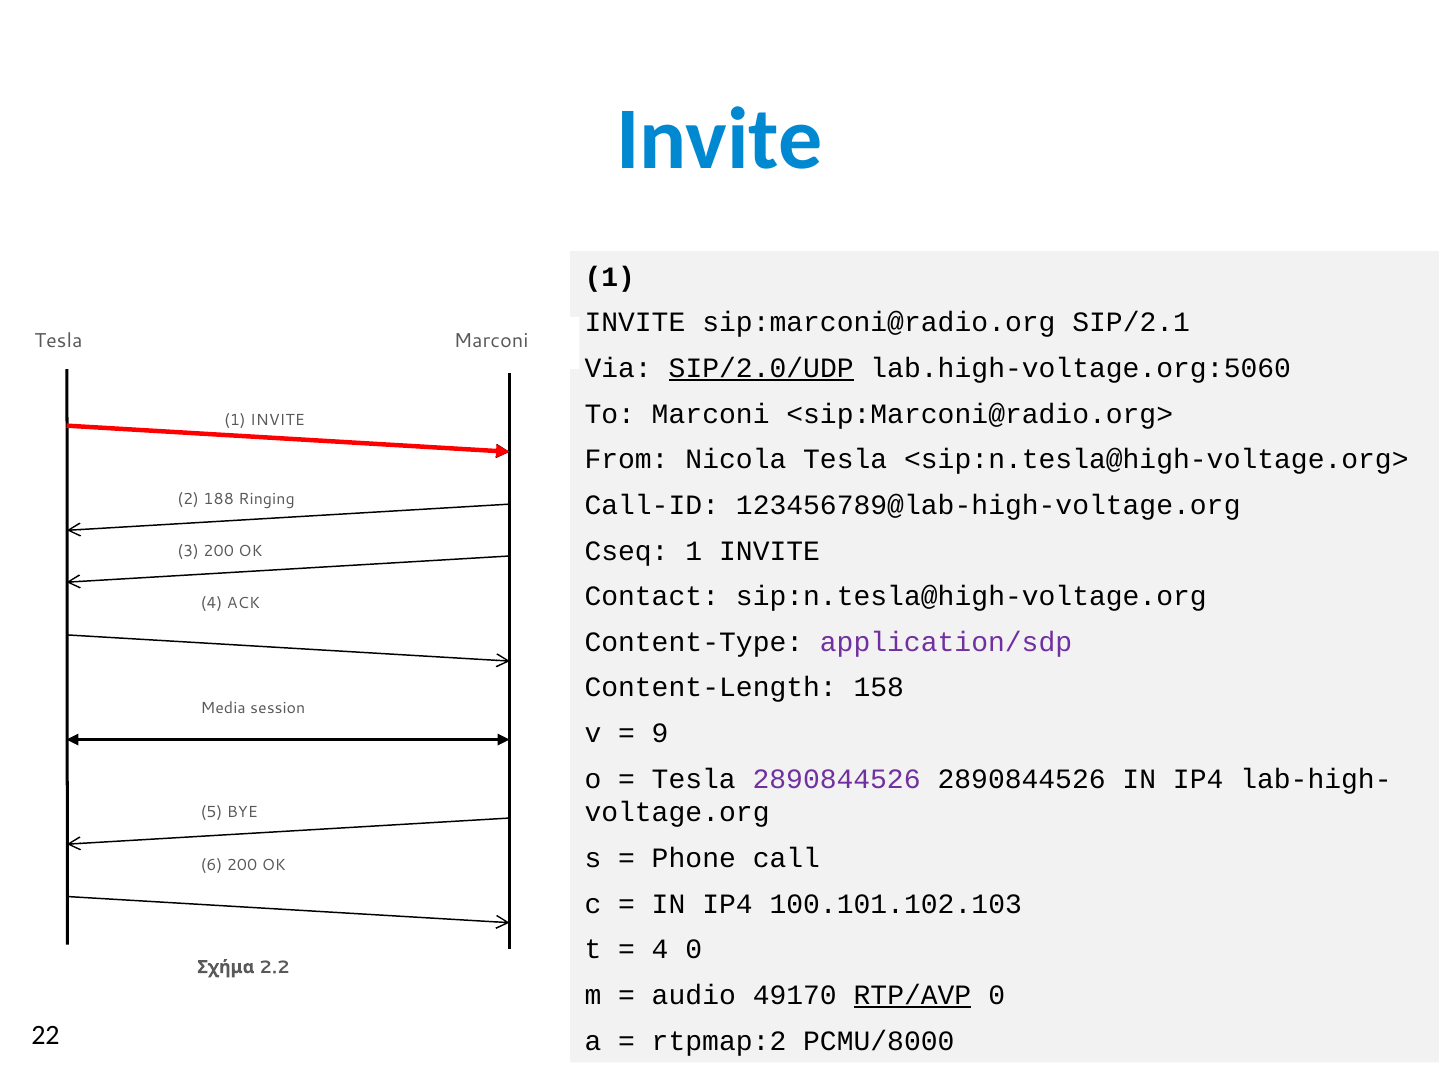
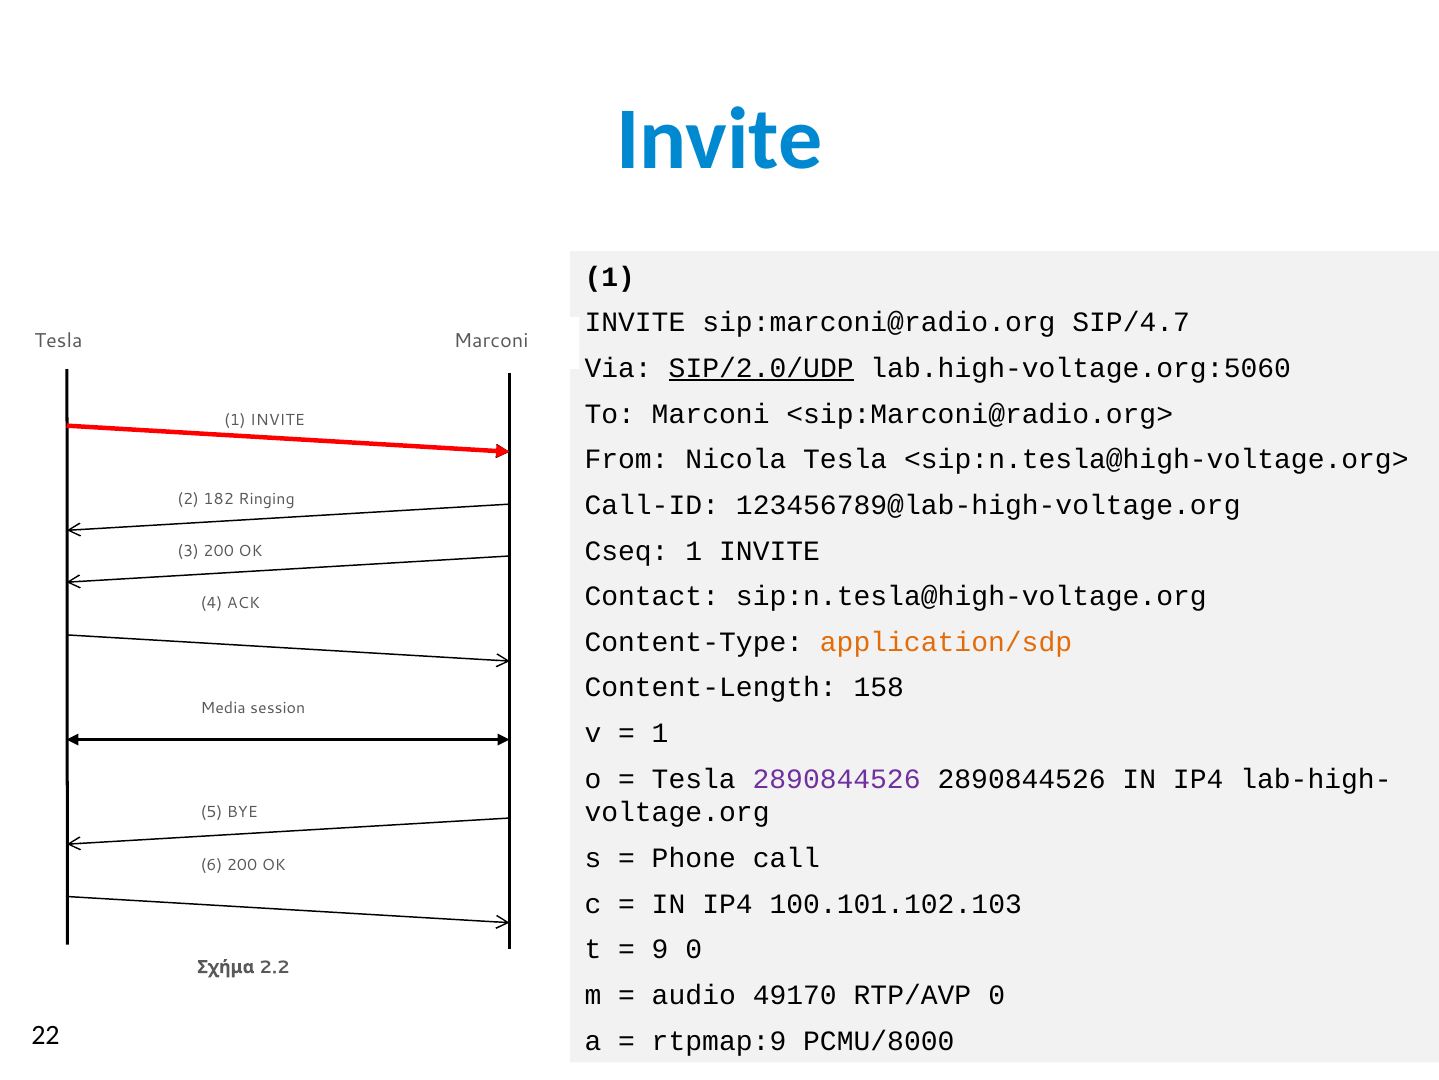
SIP/2.1: SIP/2.1 -> SIP/4.7
188: 188 -> 182
application/sdp colour: purple -> orange
9 at (660, 733): 9 -> 1
4 at (660, 949): 4 -> 9
RTP/AVP underline: present -> none
rtpmap:2: rtpmap:2 -> rtpmap:9
